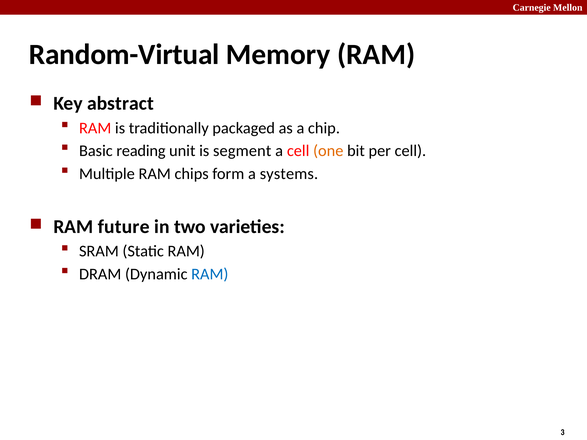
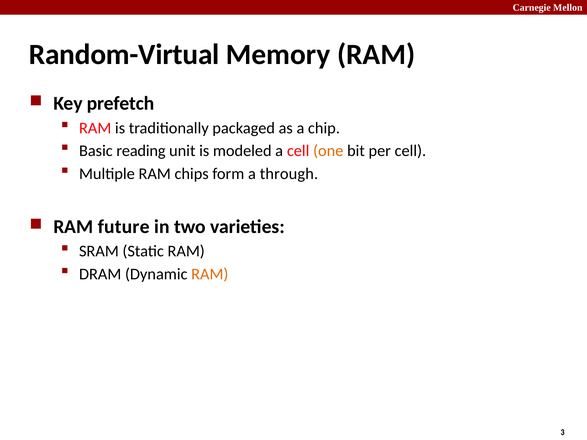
abstract: abstract -> prefetch
segment: segment -> modeled
systems: systems -> through
RAM at (210, 274) colour: blue -> orange
